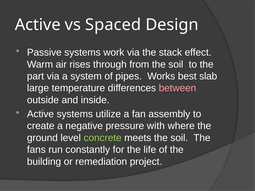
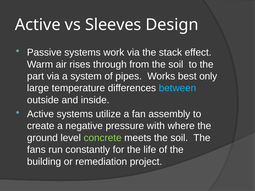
Spaced: Spaced -> Sleeves
slab: slab -> only
between colour: pink -> light blue
